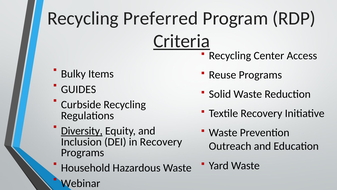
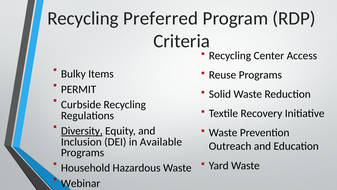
Criteria underline: present -> none
GUIDES: GUIDES -> PERMIT
in Recovery: Recovery -> Available
